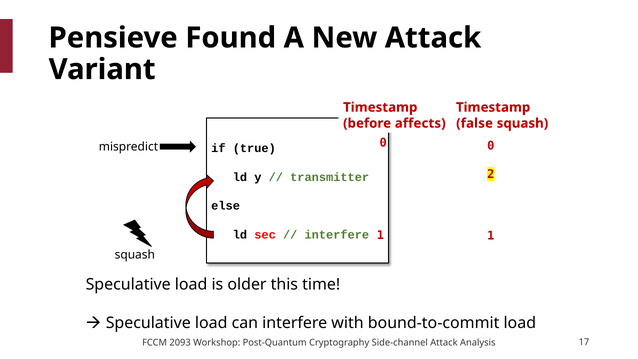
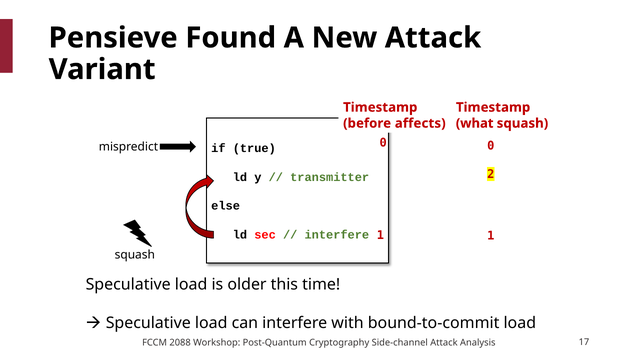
false: false -> what
2093: 2093 -> 2088
